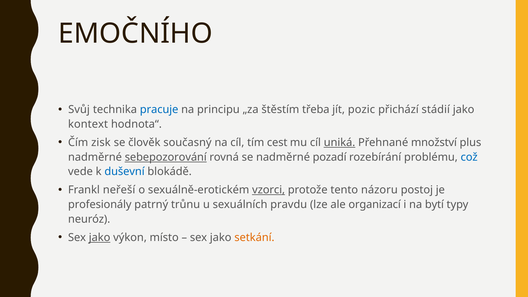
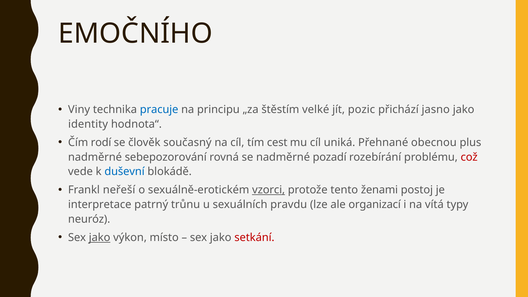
Svůj: Svůj -> Viny
třeba: třeba -> velké
stádií: stádií -> jasno
kontext: kontext -> identity
zisk: zisk -> rodí
uniká underline: present -> none
množství: množství -> obecnou
sebepozorování underline: present -> none
což colour: blue -> red
názoru: názoru -> ženami
profesionály: profesionály -> interpretace
bytí: bytí -> vítá
setkání colour: orange -> red
